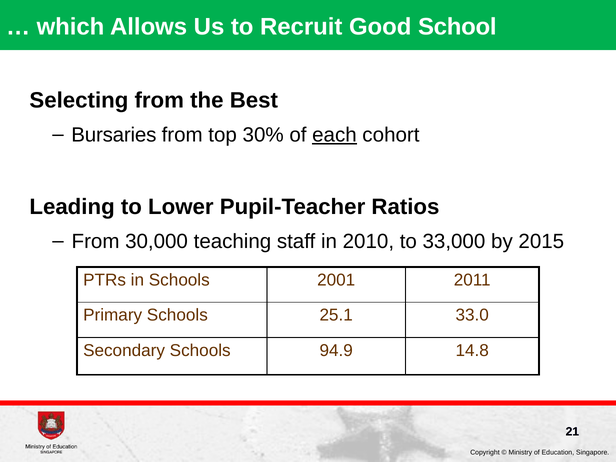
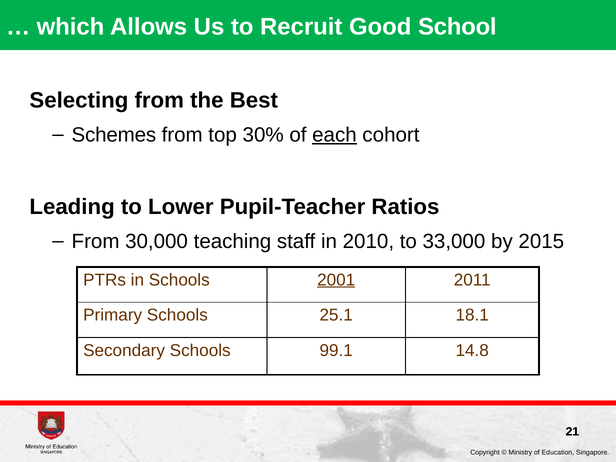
Bursaries: Bursaries -> Schemes
2001 underline: none -> present
33.0: 33.0 -> 18.1
94.9: 94.9 -> 99.1
